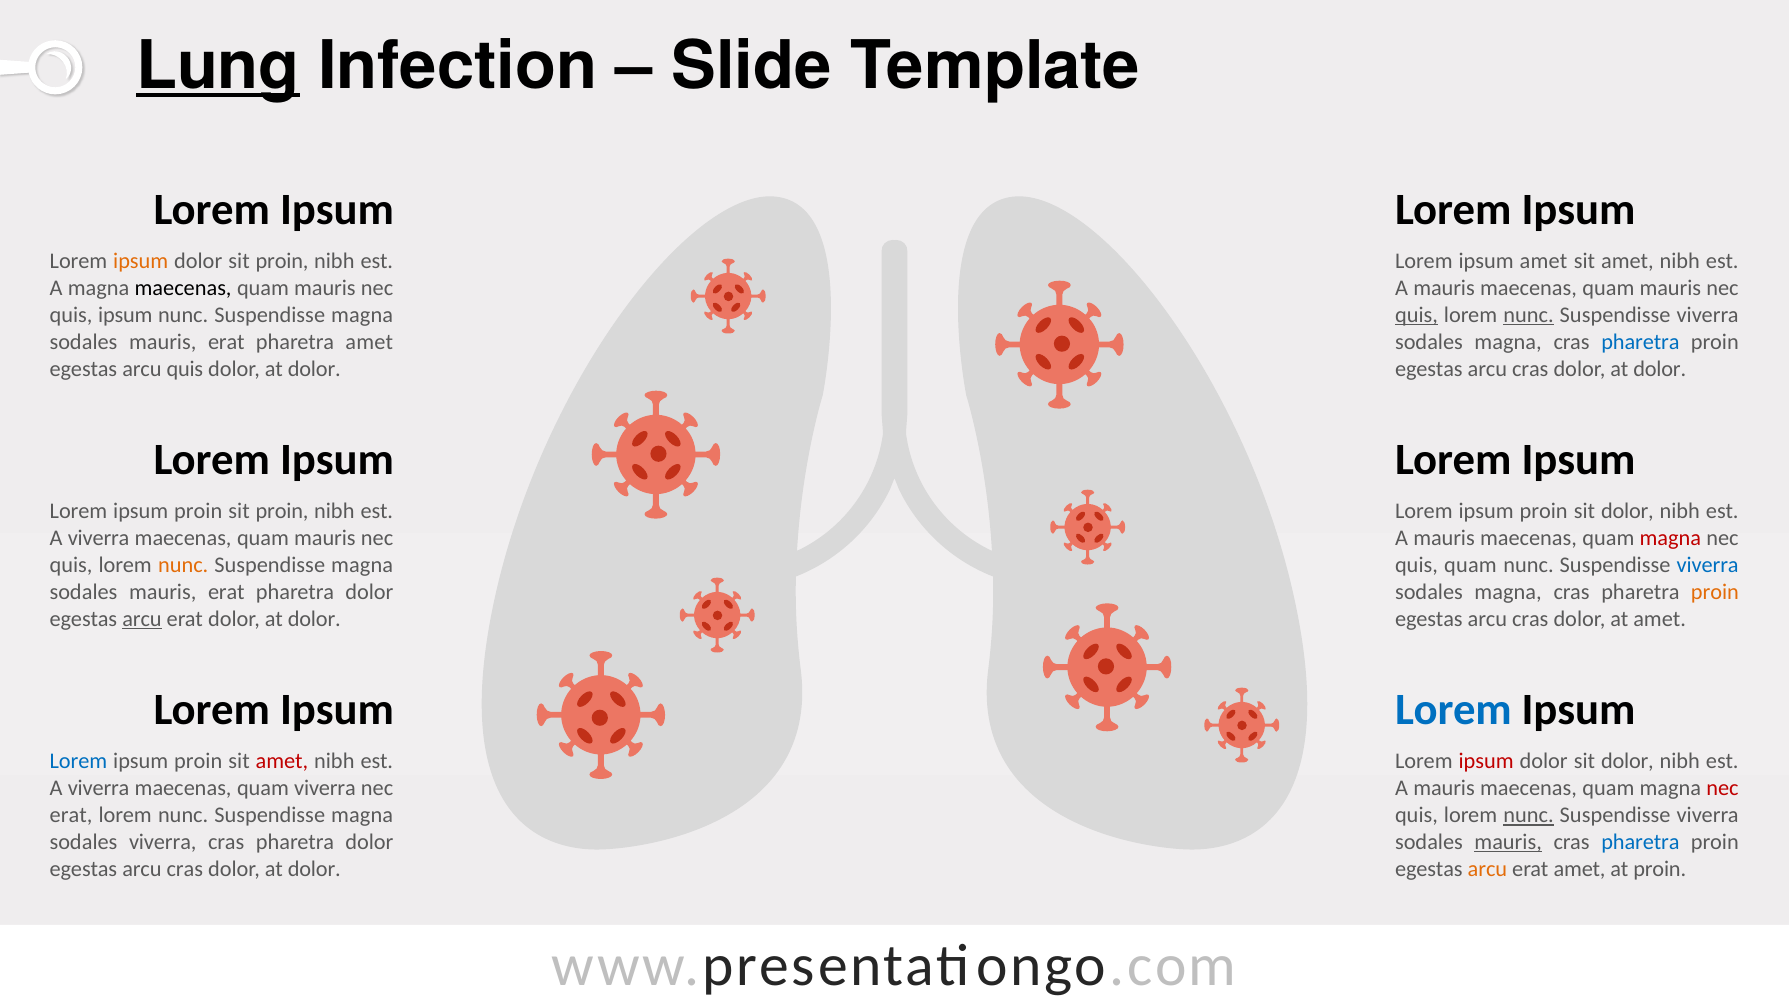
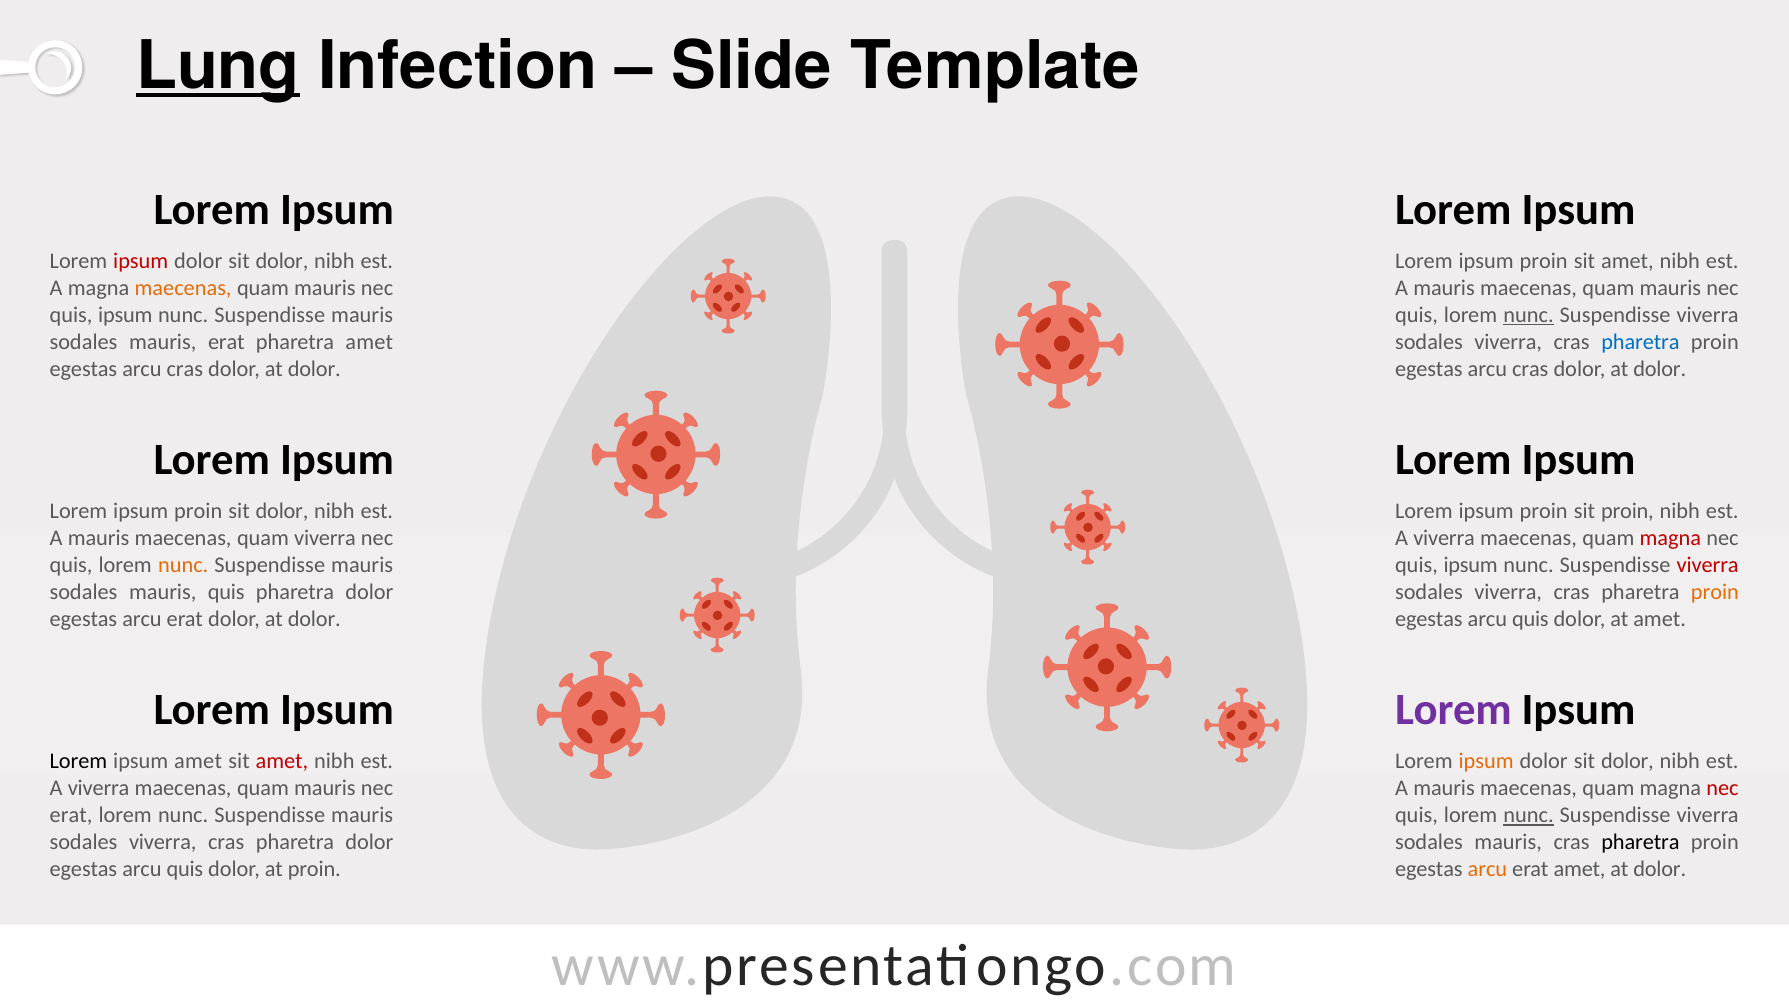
ipsum at (141, 261) colour: orange -> red
proin at (282, 261): proin -> dolor
amet at (1544, 261): amet -> proin
maecenas at (183, 288) colour: black -> orange
magna at (362, 315): magna -> mauris
quis at (1417, 315) underline: present -> none
magna at (1508, 342): magna -> viverra
quis at (185, 369): quis -> cras
proin at (282, 512): proin -> dolor
dolor at (1627, 512): dolor -> proin
viverra at (99, 538): viverra -> mauris
mauris at (325, 538): mauris -> viverra
mauris at (1444, 538): mauris -> viverra
magna at (362, 565): magna -> mauris
quam at (1470, 565): quam -> ipsum
viverra at (1708, 565) colour: blue -> red
erat at (226, 592): erat -> quis
magna at (1508, 592): magna -> viverra
arcu at (142, 619) underline: present -> none
cras at (1530, 619): cras -> quis
Lorem at (1453, 710) colour: blue -> purple
Lorem at (78, 762) colour: blue -> black
proin at (198, 762): proin -> amet
ipsum at (1486, 762) colour: red -> orange
viverra at (325, 789): viverra -> mauris
magna at (362, 816): magna -> mauris
mauris at (1508, 842) underline: present -> none
pharetra at (1640, 842) colour: blue -> black
cras at (185, 869): cras -> quis
dolor at (314, 869): dolor -> proin
proin at (1660, 869): proin -> dolor
